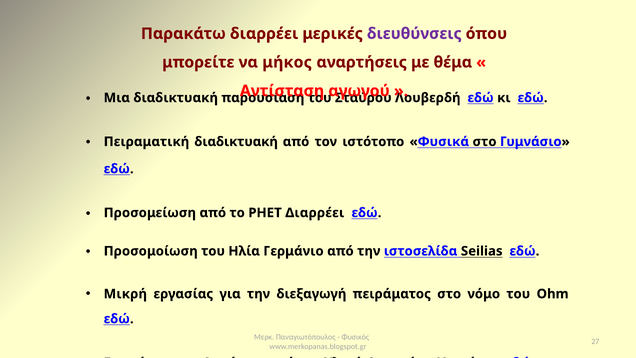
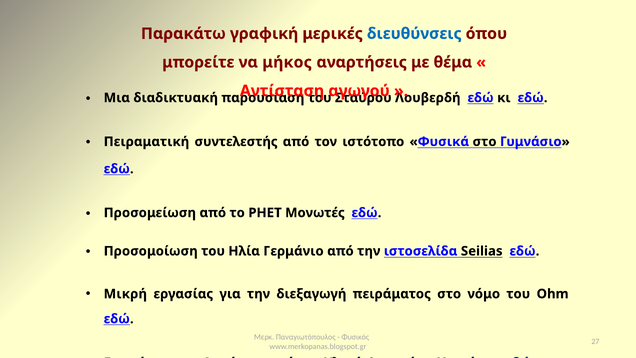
Παρακάτω διαρρέει: διαρρέει -> γραφική
διευθύνσεις colour: purple -> blue
Πειραματική διαδικτυακή: διαδικτυακή -> συντελεστής
PHET Διαρρέει: Διαρρέει -> Μονωτές
